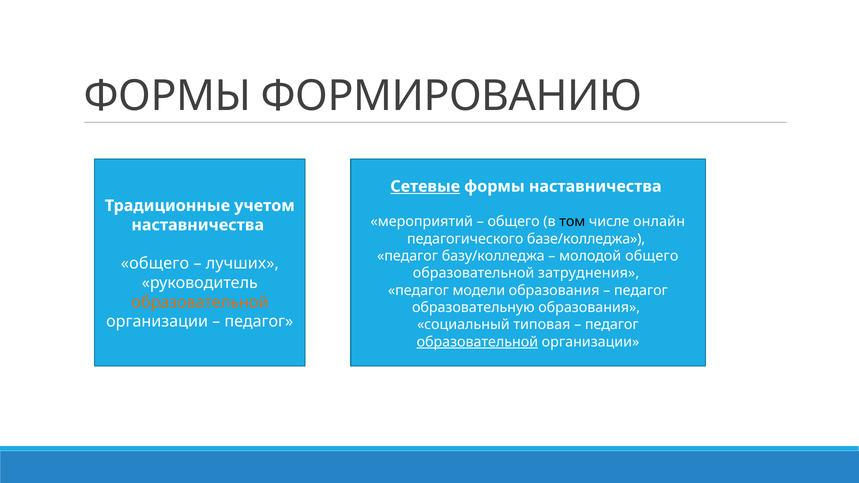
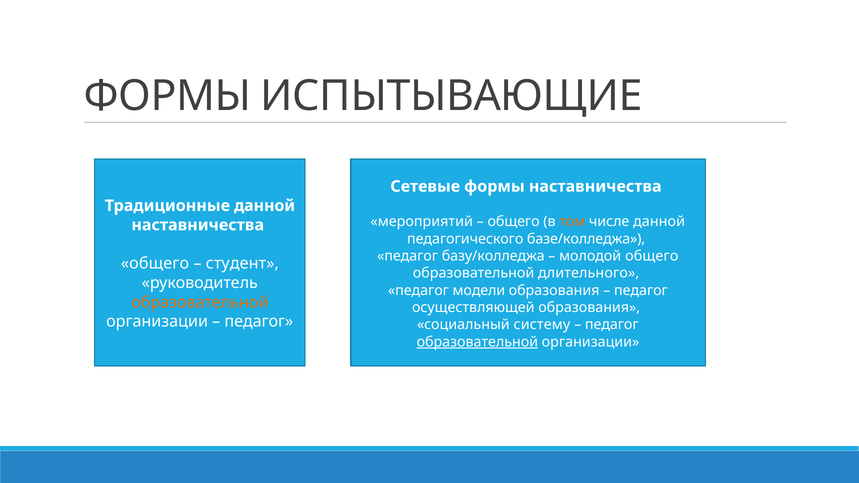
ФОРМИРОВАНИЮ: ФОРМИРОВАНИЮ -> ИСПЫТЫВАЮЩИЕ
Сетевые underline: present -> none
Традиционные учетом: учетом -> данной
том colour: black -> orange
числе онлайн: онлайн -> данной
лучших: лучших -> студент
затруднения: затруднения -> длительного
образовательную: образовательную -> осуществляющей
типовая: типовая -> систему
